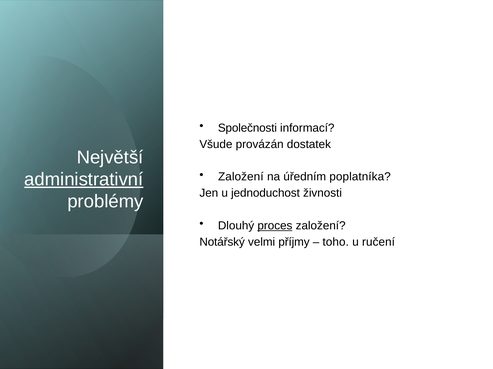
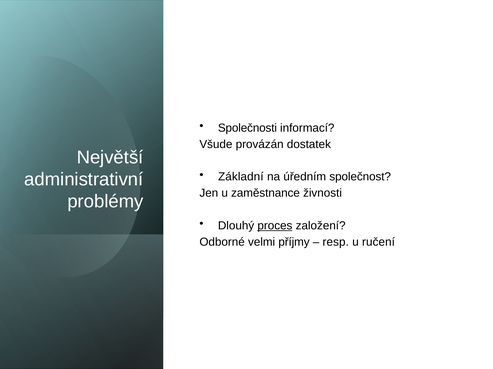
Založení at (241, 177): Založení -> Základní
poplatníka: poplatníka -> společnost
administrativní underline: present -> none
jednoduchost: jednoduchost -> zaměstnance
Notářský: Notářský -> Odborné
toho: toho -> resp
